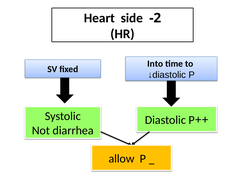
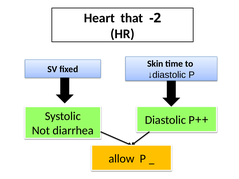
side: side -> that
Into: Into -> Skin
